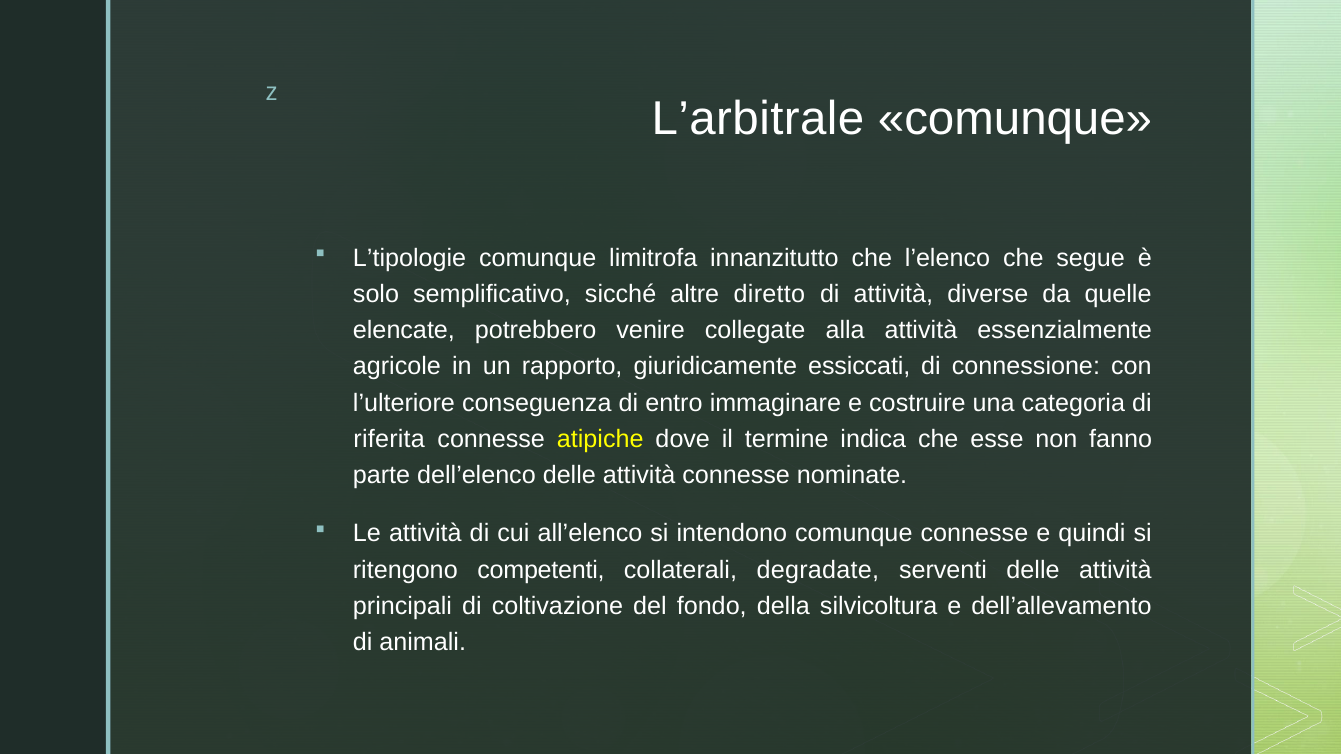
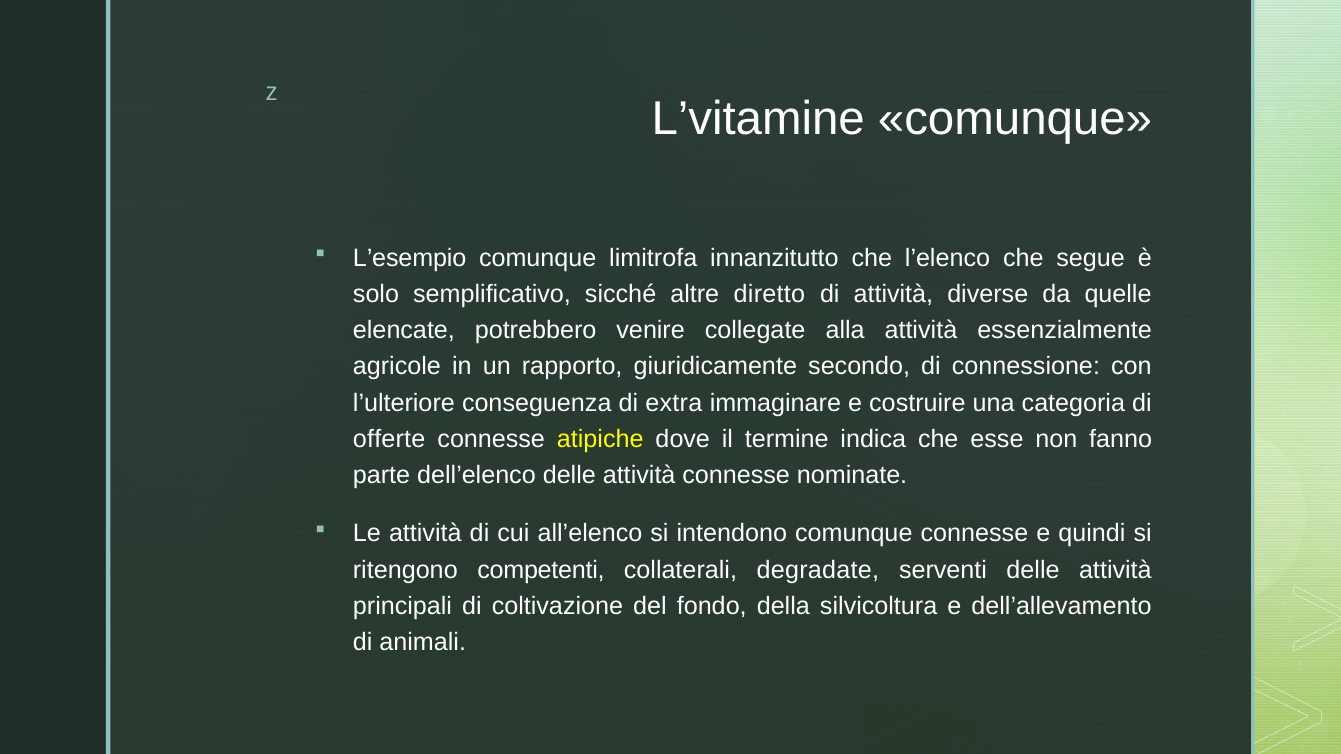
L’arbitrale: L’arbitrale -> L’vitamine
L’tipologie: L’tipologie -> L’esempio
essiccati: essiccati -> secondo
entro: entro -> extra
riferita: riferita -> offerte
